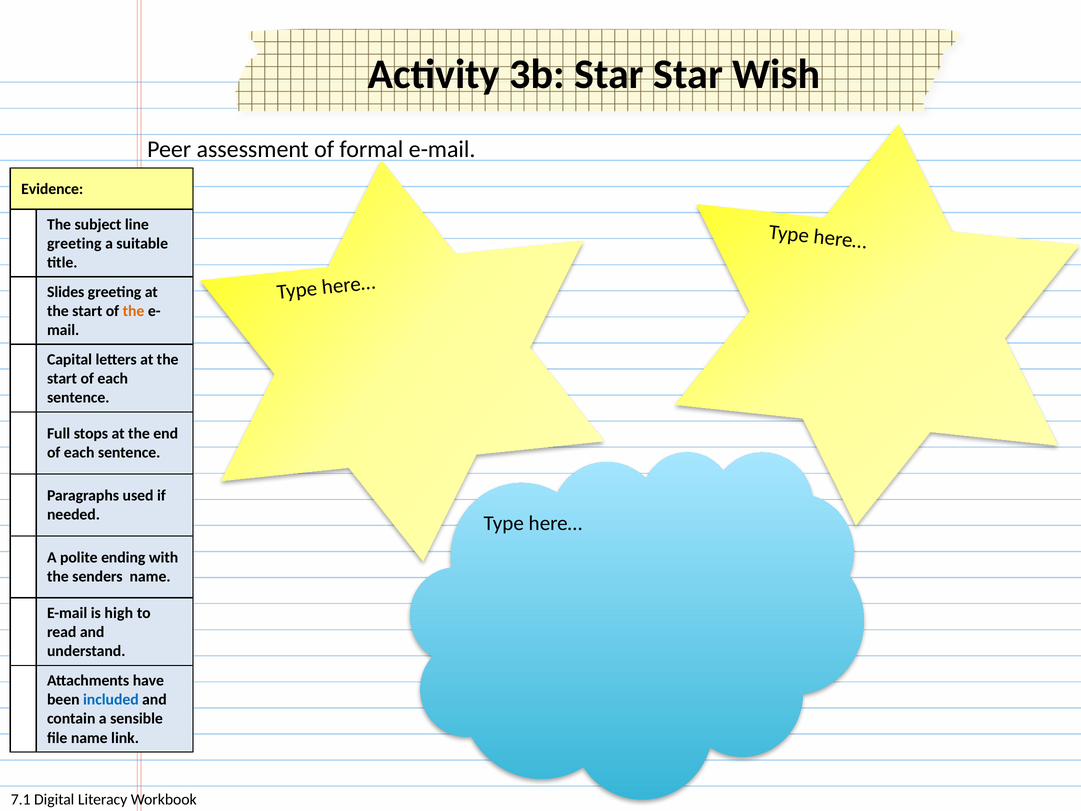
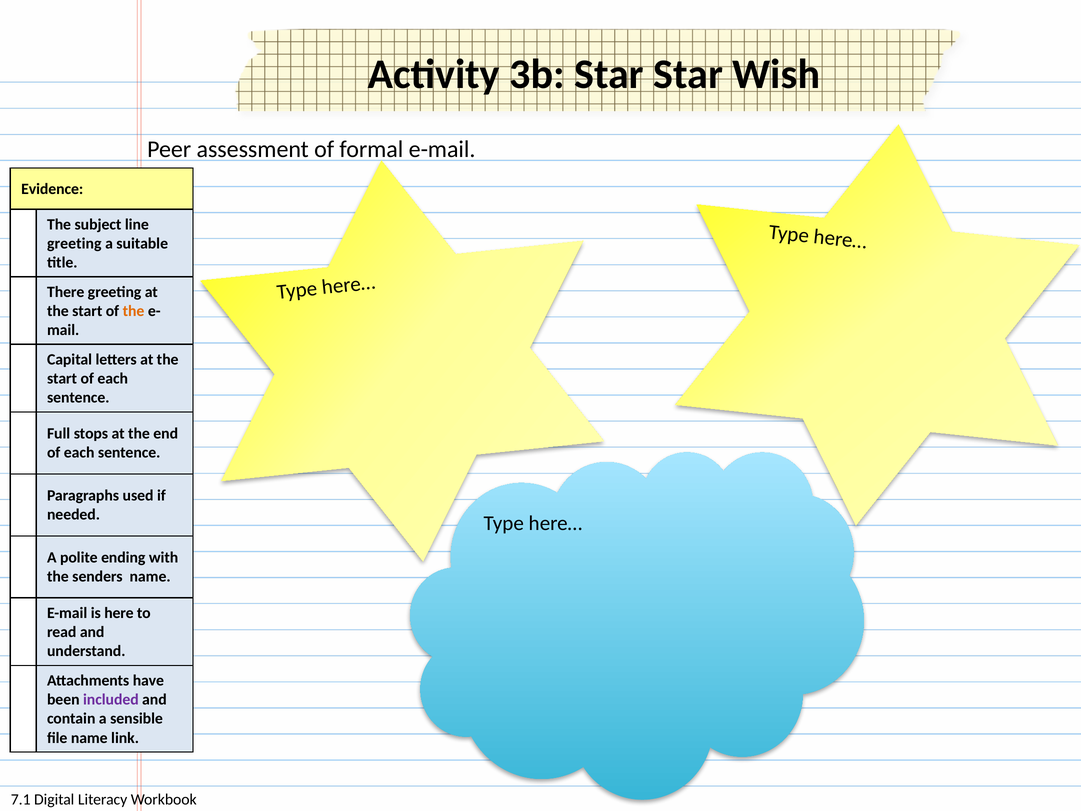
Slides: Slides -> There
high: high -> here
included colour: blue -> purple
